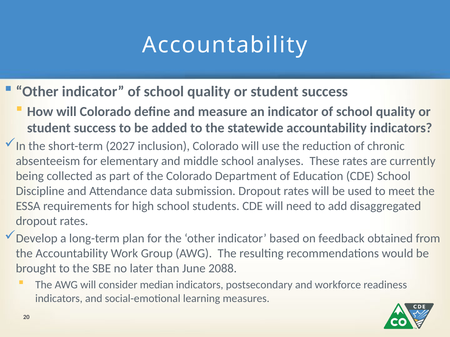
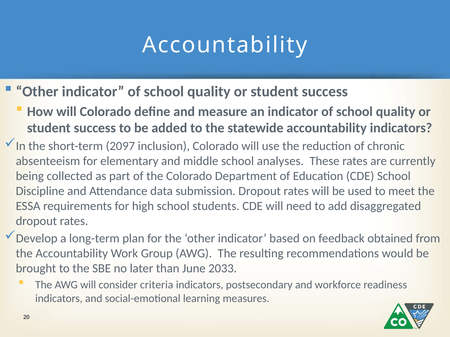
2027: 2027 -> 2097
2088: 2088 -> 2033
median: median -> criteria
